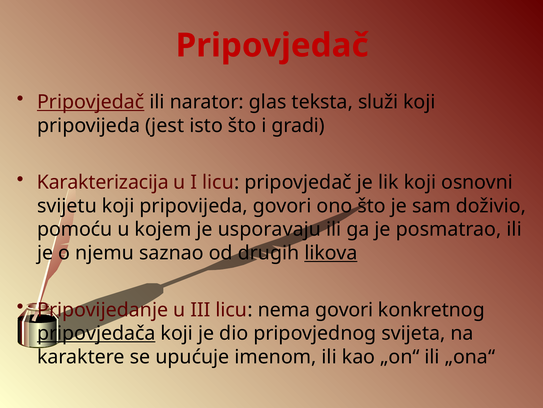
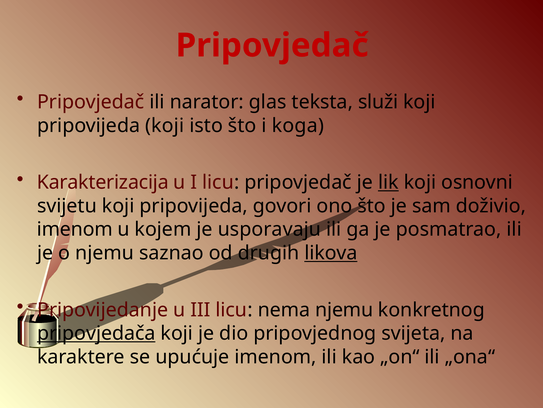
Pripovjedač at (91, 102) underline: present -> none
pripovijeda jest: jest -> koji
gradi: gradi -> koga
lik underline: none -> present
pomoću at (75, 229): pomoću -> imenom
nema govori: govori -> njemu
